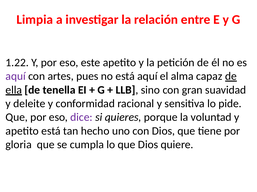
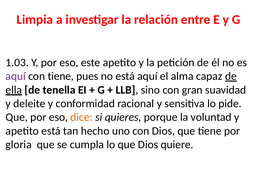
1.22: 1.22 -> 1.03
con artes: artes -> tiene
dice colour: purple -> orange
